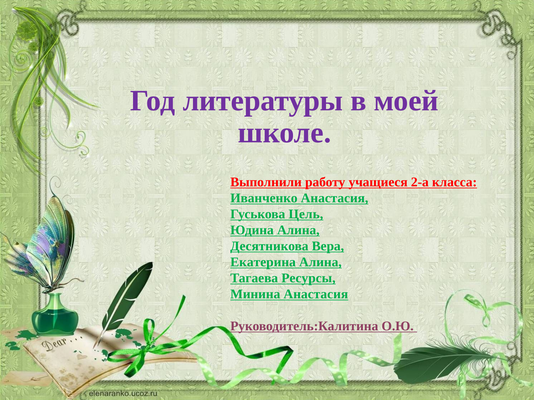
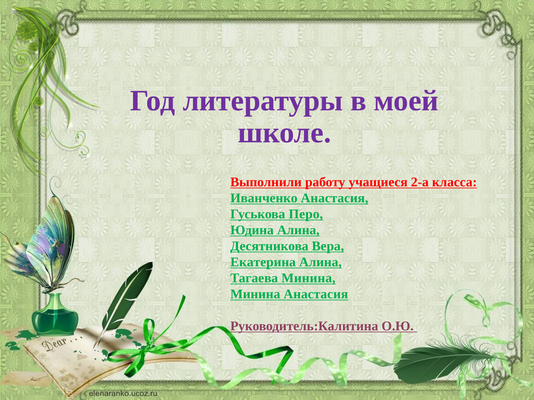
Цель: Цель -> Перо
Тагаева Ресурсы: Ресурсы -> Минина
